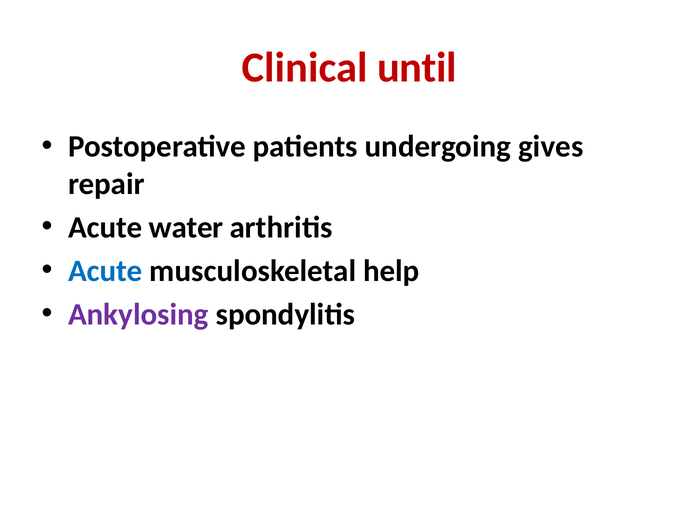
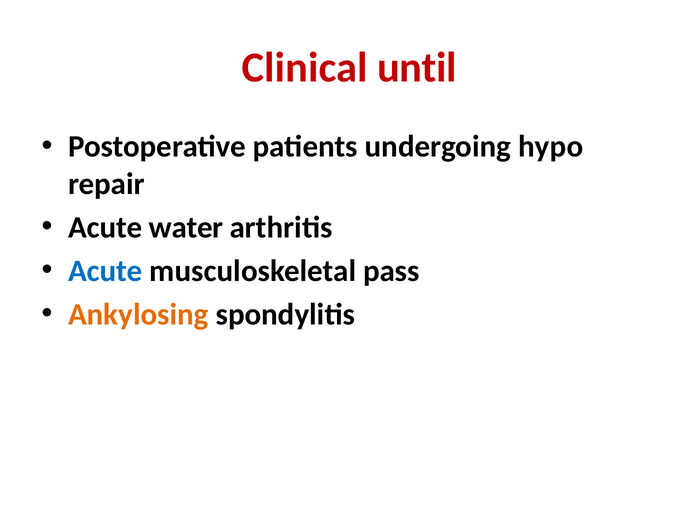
gives: gives -> hypo
help: help -> pass
Ankylosing colour: purple -> orange
